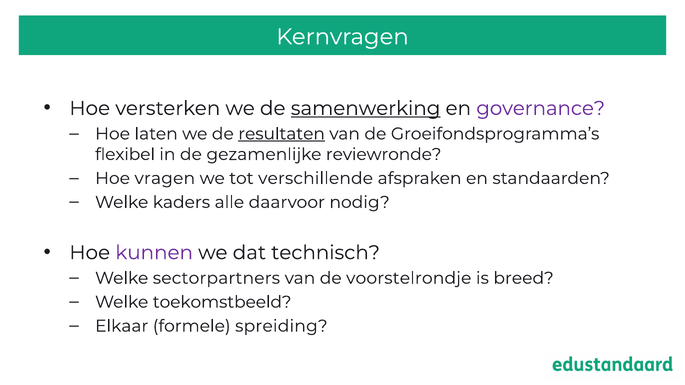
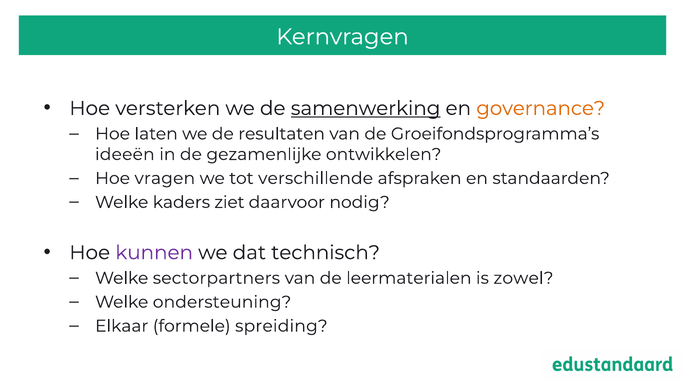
governance colour: purple -> orange
resultaten underline: present -> none
flexibel: flexibel -> ideeën
reviewronde: reviewronde -> ontwikkelen
alle: alle -> ziet
voorstelrondje: voorstelrondje -> leermaterialen
breed: breed -> zowel
toekomstbeeld: toekomstbeeld -> ondersteuning
